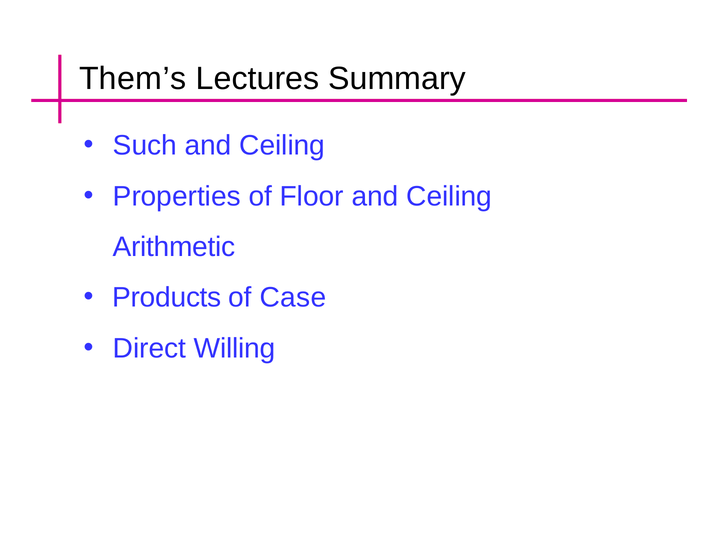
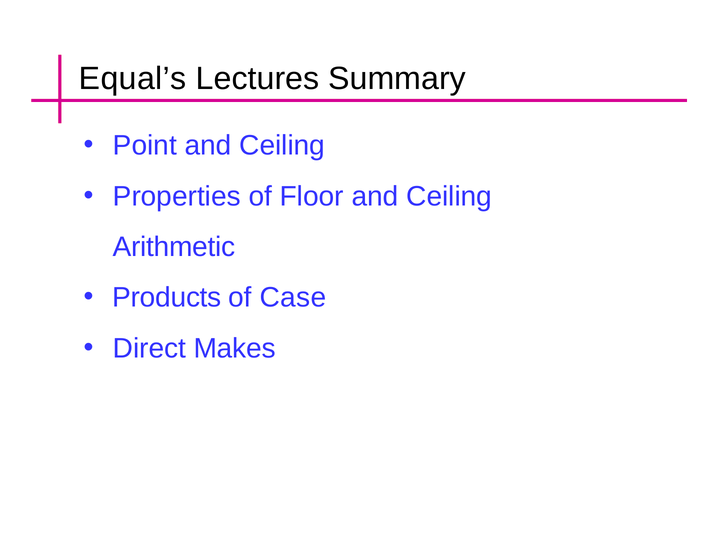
Them’s: Them’s -> Equal’s
Such: Such -> Point
Willing: Willing -> Makes
